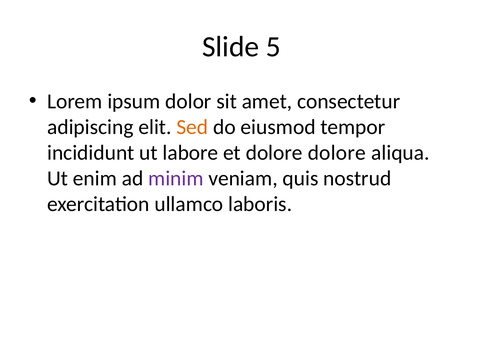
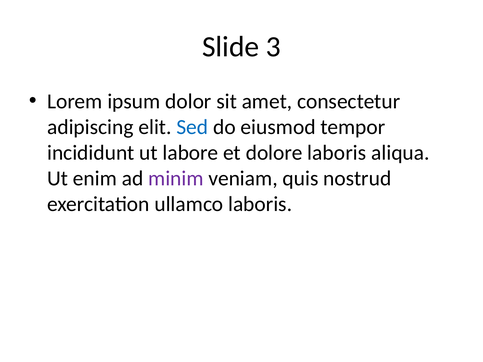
5: 5 -> 3
Sed colour: orange -> blue
dolore dolore: dolore -> laboris
